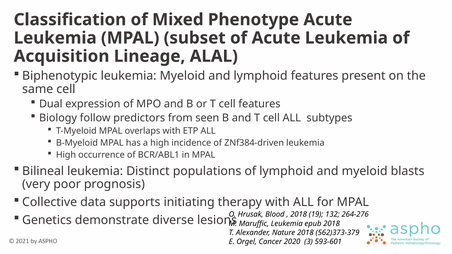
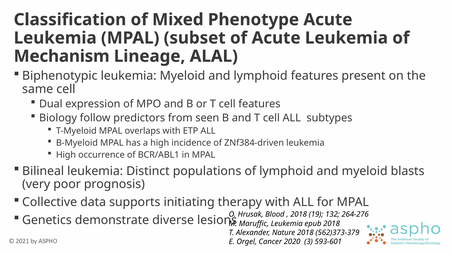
Acquisition: Acquisition -> Mechanism
